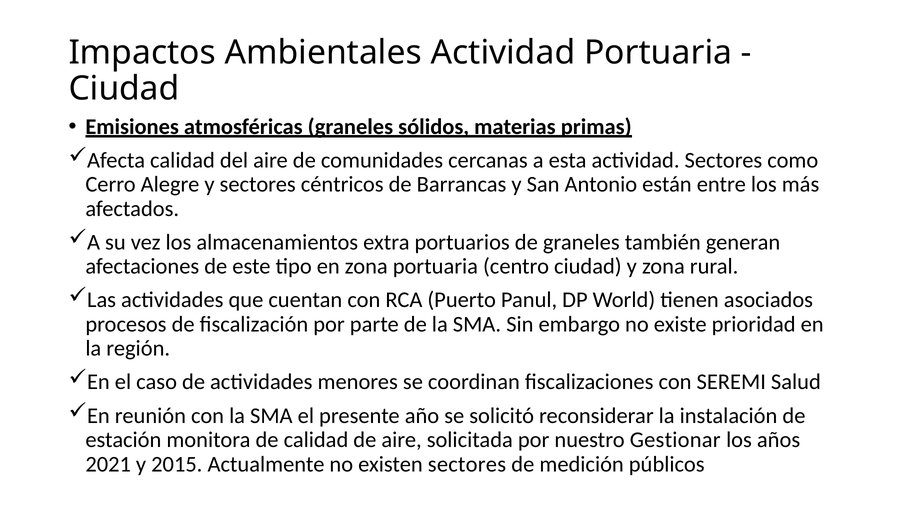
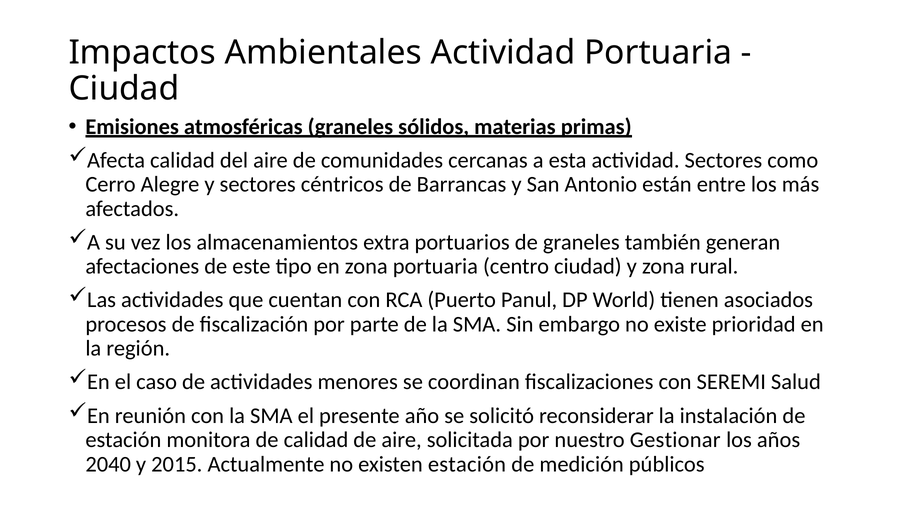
2021: 2021 -> 2040
existen sectores: sectores -> estación
